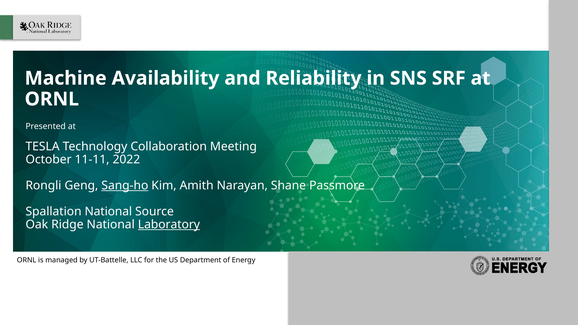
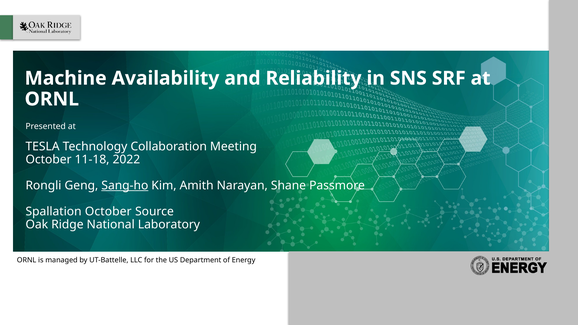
11-11: 11-11 -> 11-18
Spallation National: National -> October
Laboratory underline: present -> none
